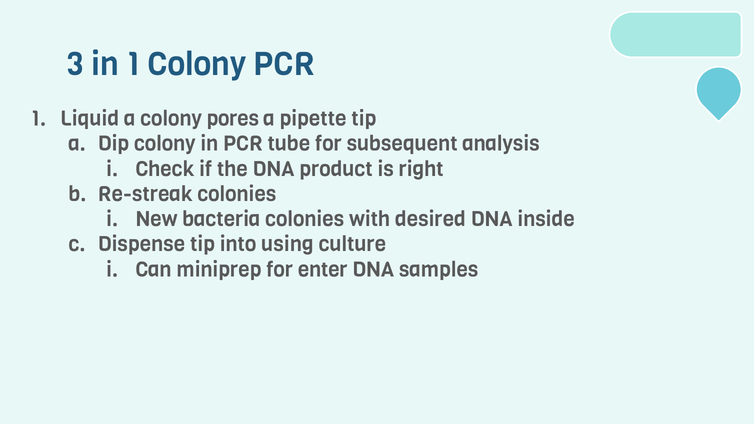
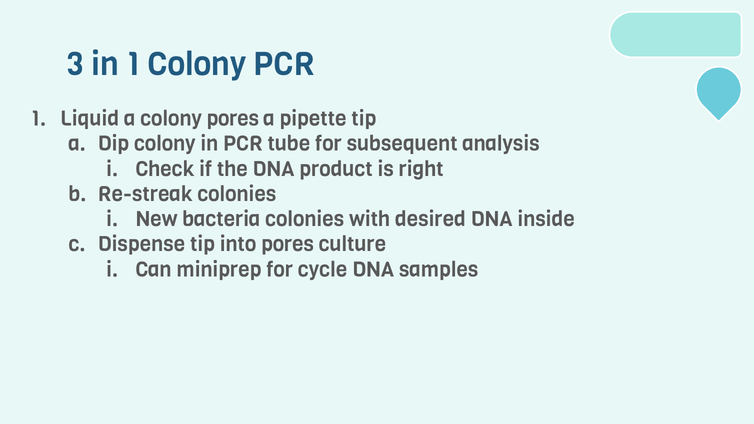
into using: using -> pores
enter: enter -> cycle
